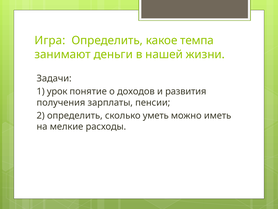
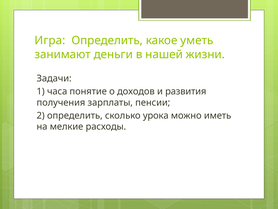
темпа: темпа -> уметь
урок: урок -> часа
уметь: уметь -> урока
